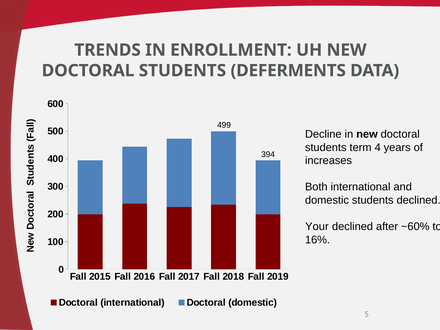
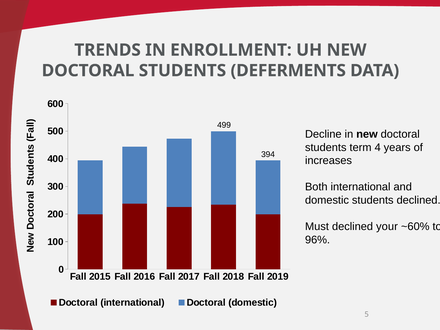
Your: Your -> Must
after: after -> your
16%: 16% -> 96%
